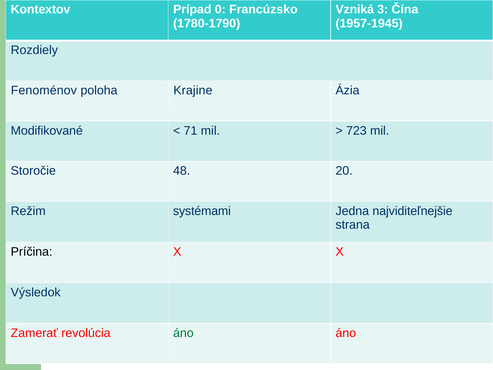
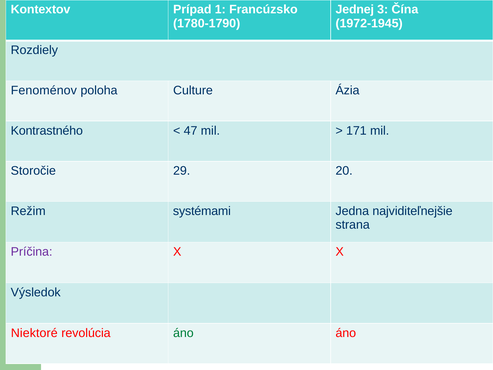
0: 0 -> 1
Vzniká: Vzniká -> Jednej
1957-1945: 1957-1945 -> 1972-1945
Krajine: Krajine -> Culture
Modifikované: Modifikované -> Kontrastného
71: 71 -> 47
723: 723 -> 171
48: 48 -> 29
Príčina colour: black -> purple
Zamerať: Zamerať -> Niektoré
